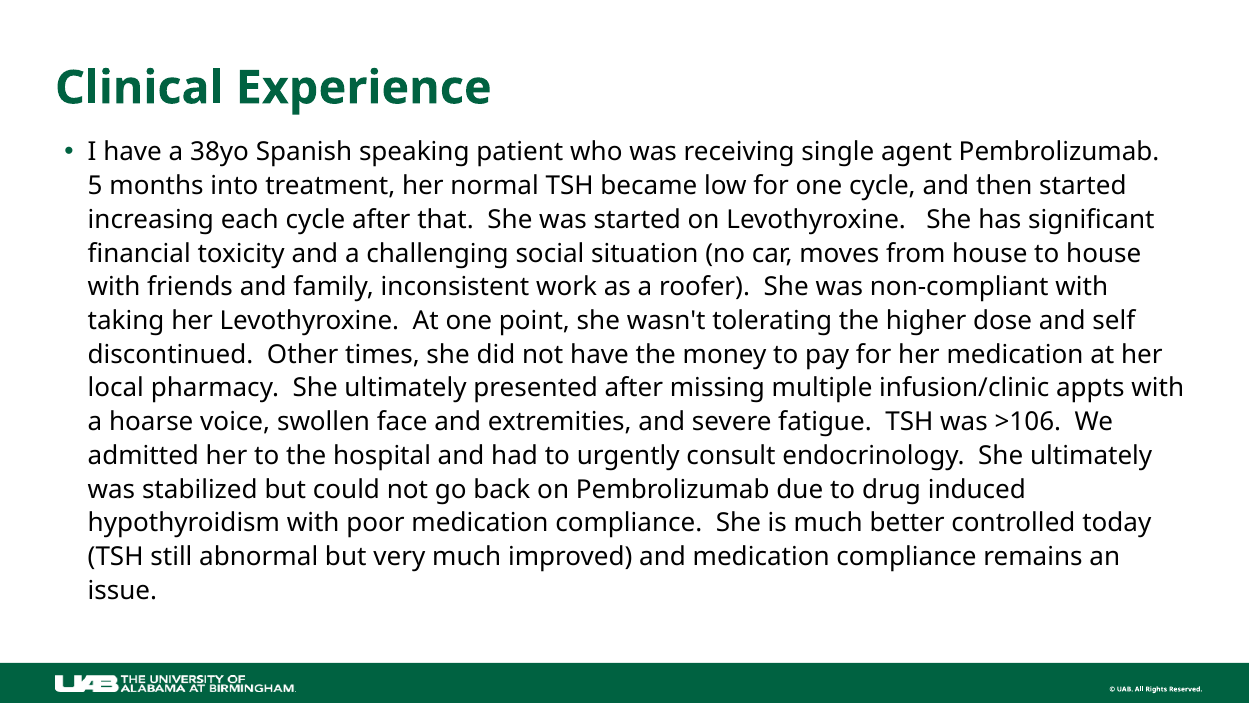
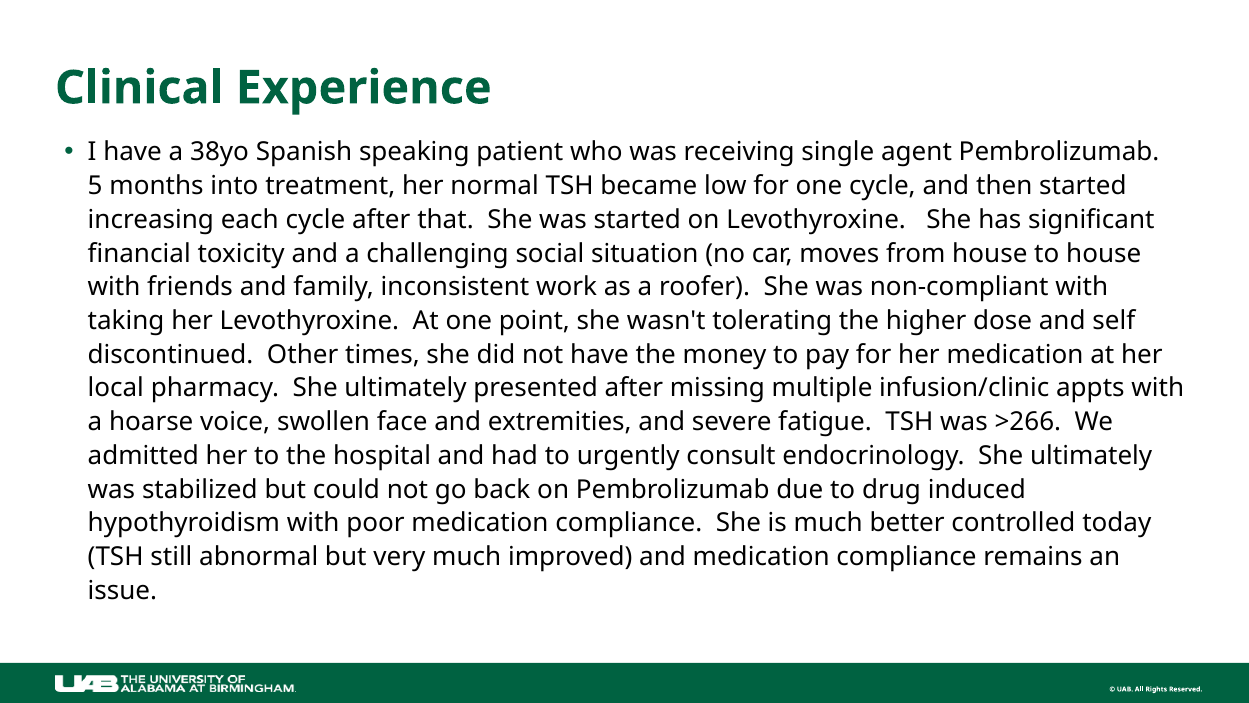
>106: >106 -> >266
